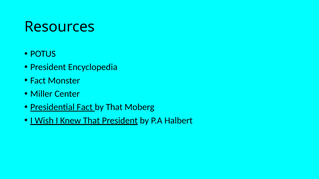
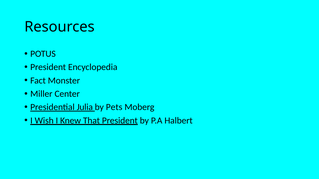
Presidential Fact: Fact -> Julia
by That: That -> Pets
